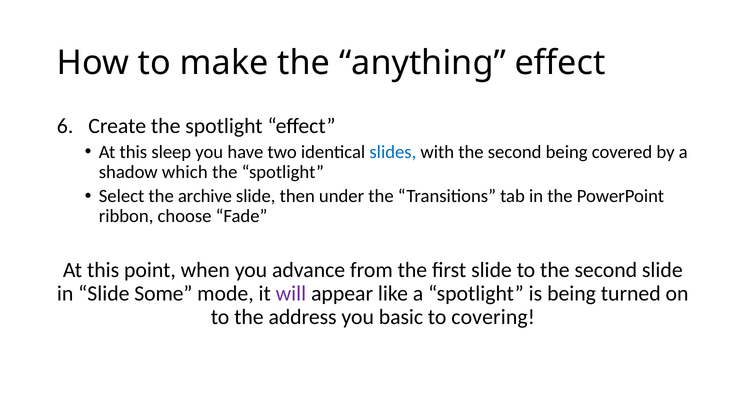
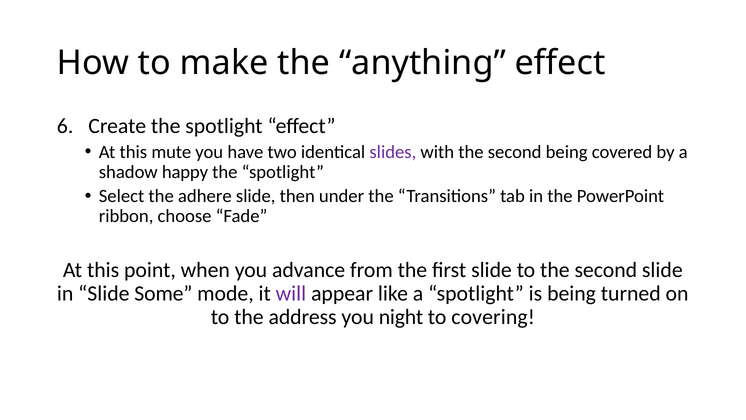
sleep: sleep -> mute
slides colour: blue -> purple
which: which -> happy
archive: archive -> adhere
basic: basic -> night
